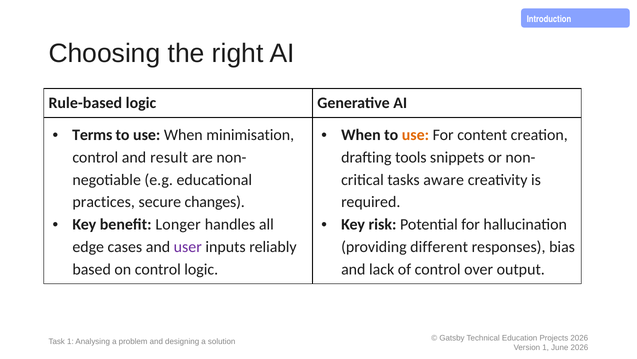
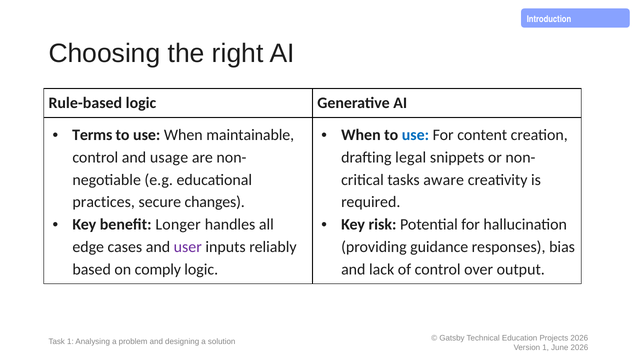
minimisation: minimisation -> maintainable
use at (415, 135) colour: orange -> blue
result: result -> usage
tools: tools -> legal
different: different -> guidance
on control: control -> comply
